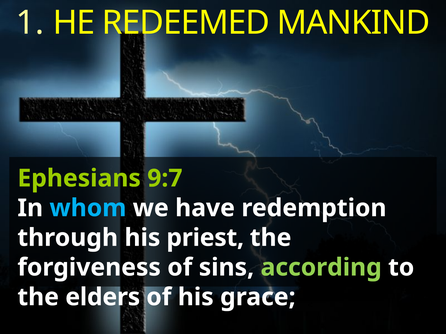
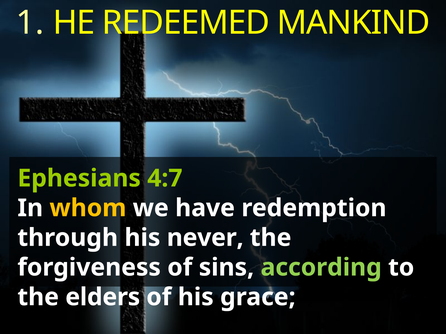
9:7: 9:7 -> 4:7
whom colour: light blue -> yellow
priest: priest -> never
